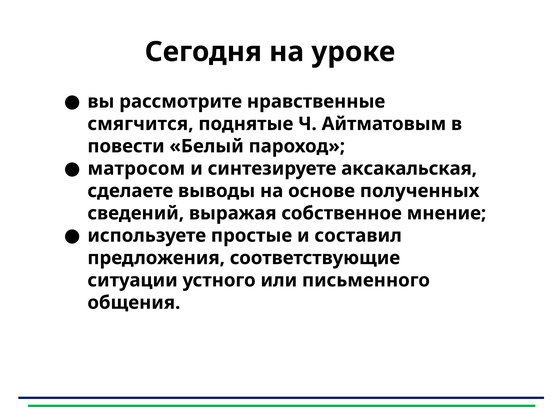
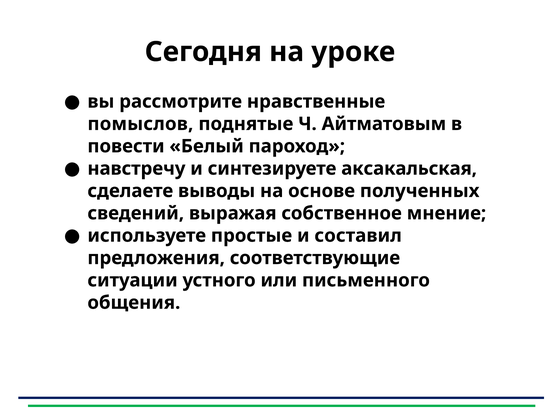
смягчится: смягчится -> помыслов
матросом: матросом -> навстречу
